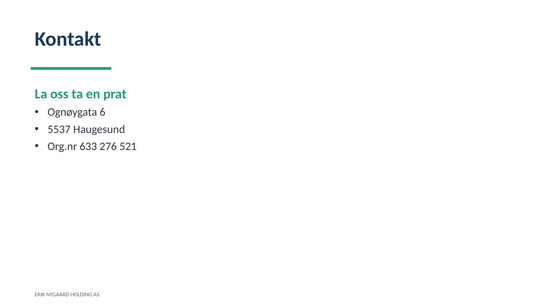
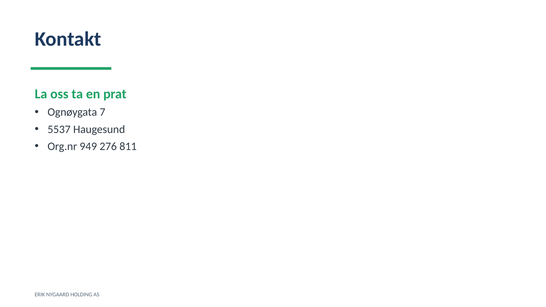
6: 6 -> 7
633: 633 -> 949
521: 521 -> 811
